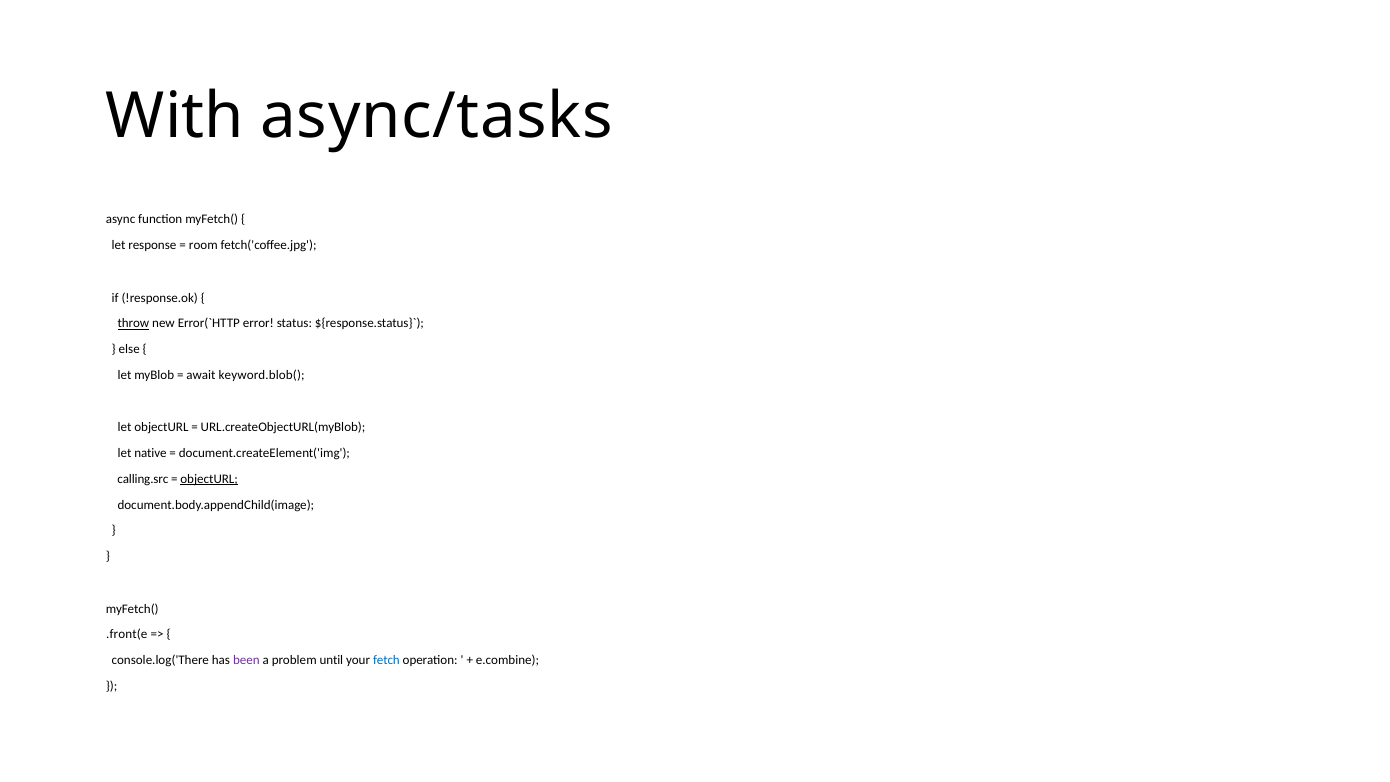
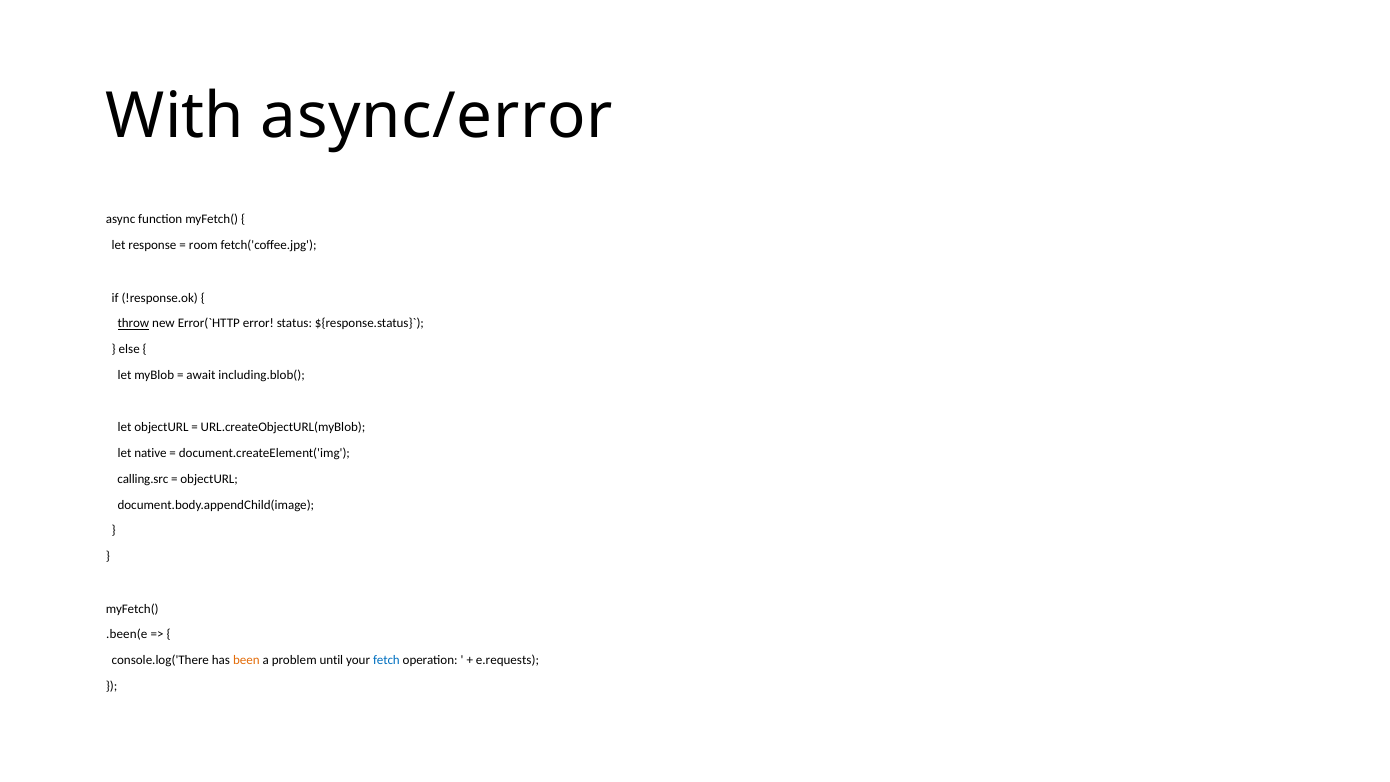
async/tasks: async/tasks -> async/error
keyword.blob(: keyword.blob( -> including.blob(
objectURL at (209, 479) underline: present -> none
.front(e: .front(e -> .been(e
been colour: purple -> orange
e.combine: e.combine -> e.requests
